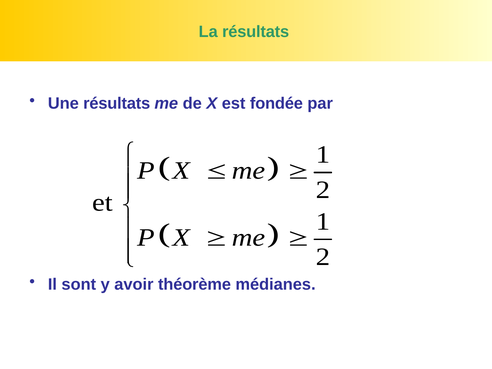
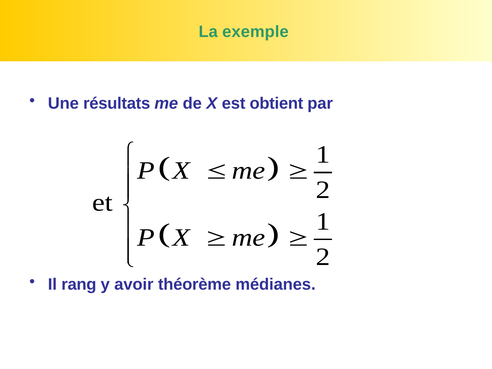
La résultats: résultats -> exemple
fondée: fondée -> obtient
sont: sont -> rang
